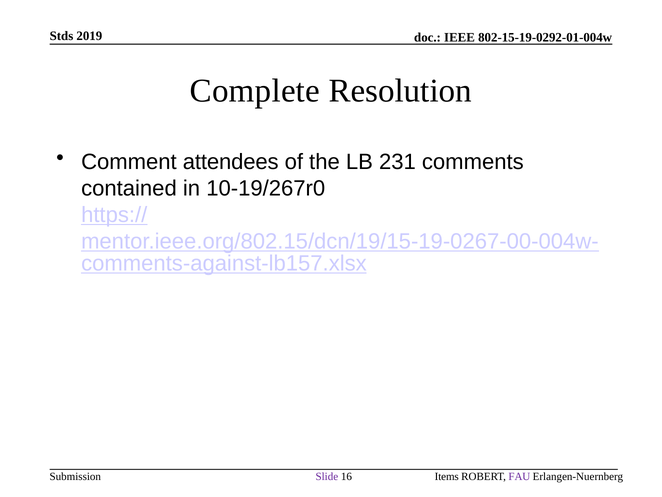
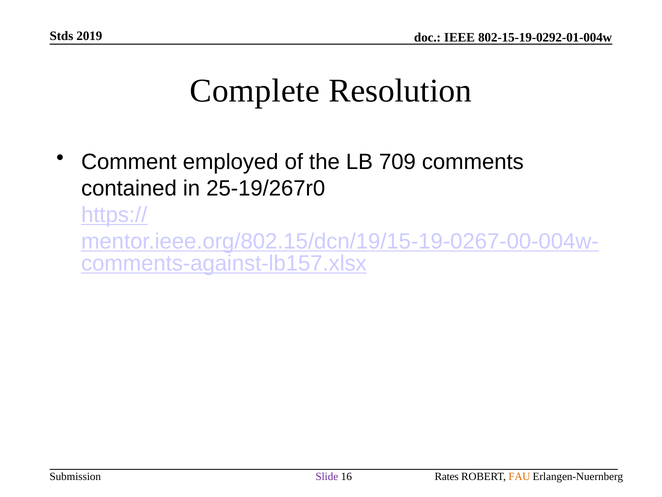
attendees: attendees -> employed
231: 231 -> 709
10-19/267r0: 10-19/267r0 -> 25-19/267r0
Items: Items -> Rates
FAU colour: purple -> orange
